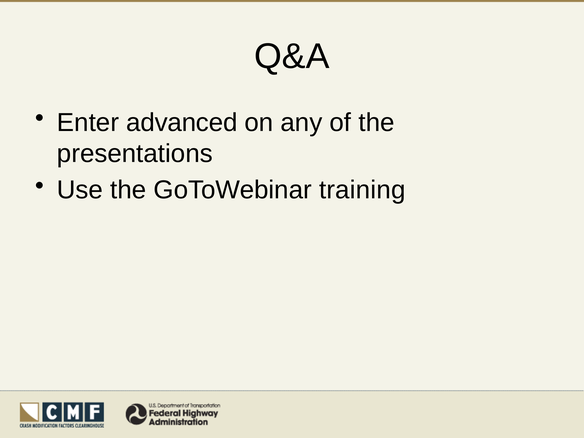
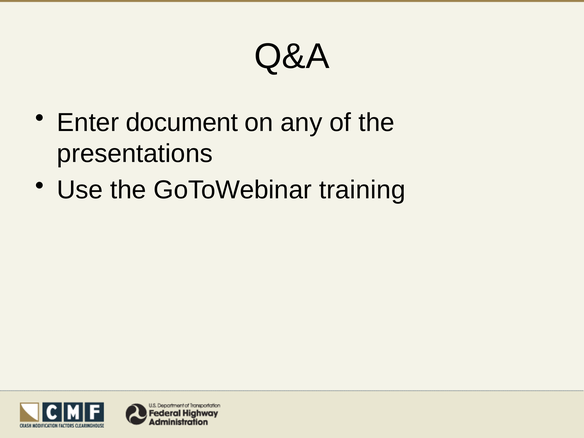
advanced: advanced -> document
